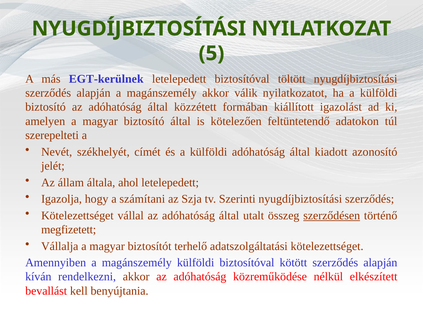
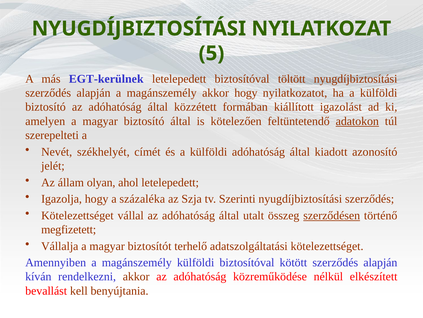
akkor válik: válik -> hogy
adatokon underline: none -> present
általa: általa -> olyan
számítani: számítani -> százaléka
